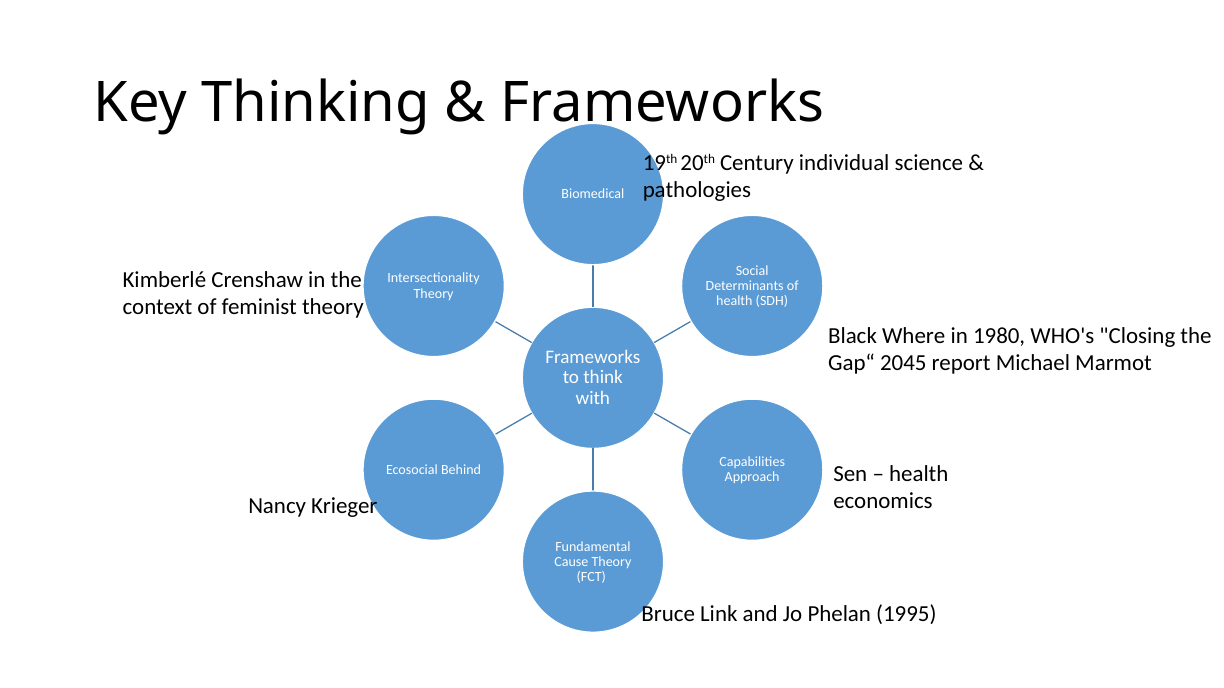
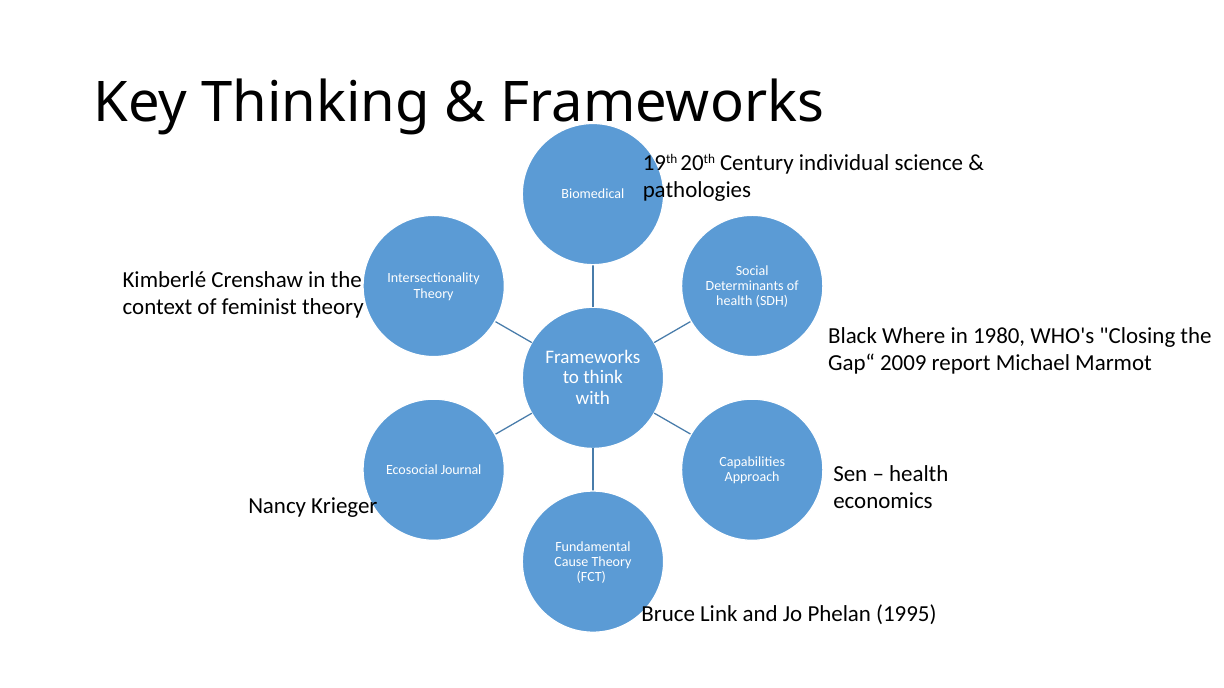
2045: 2045 -> 2009
Behind: Behind -> Journal
